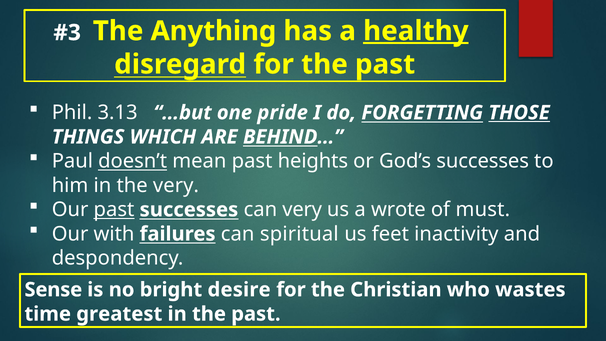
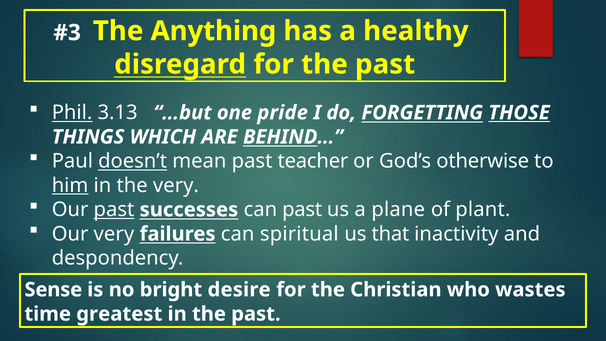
healthy underline: present -> none
Phil underline: none -> present
heights: heights -> teacher
God’s successes: successes -> otherwise
him underline: none -> present
can very: very -> past
wrote: wrote -> plane
must: must -> plant
Our with: with -> very
feet: feet -> that
